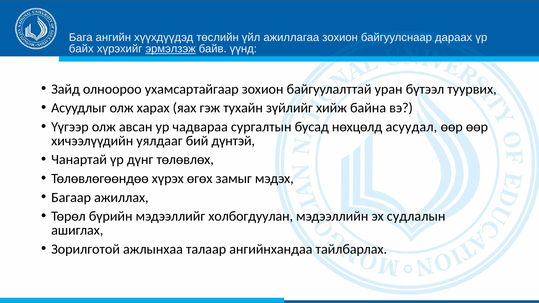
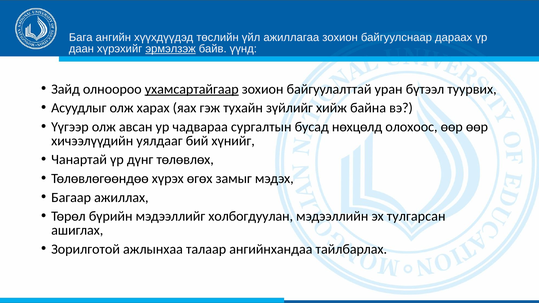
байх: байх -> даан
ухамсартайгаар underline: none -> present
асуудал: асуудал -> олохоос
дүнтэй: дүнтэй -> хүнийг
судлалын: судлалын -> тулгарсан
